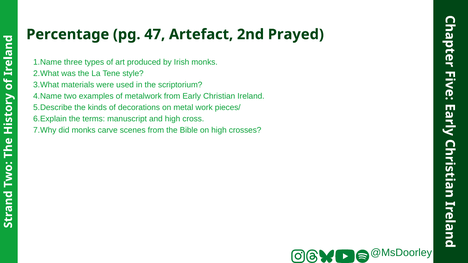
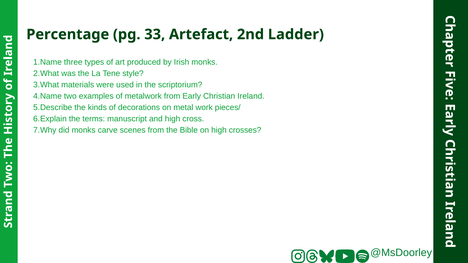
47: 47 -> 33
Prayed: Prayed -> Ladder
